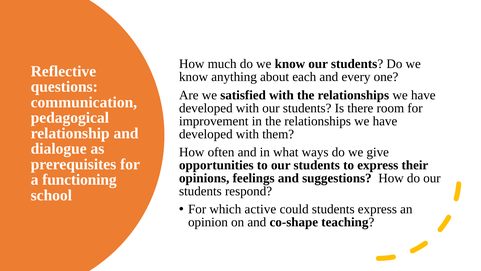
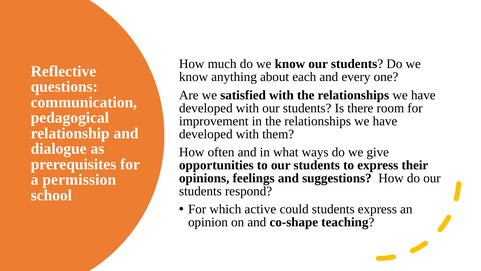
functioning: functioning -> permission
